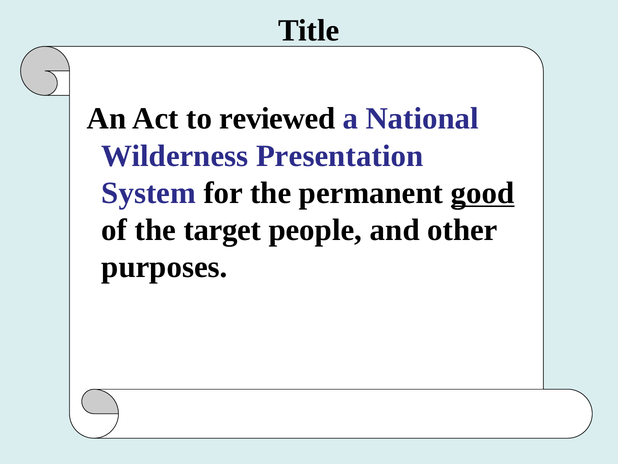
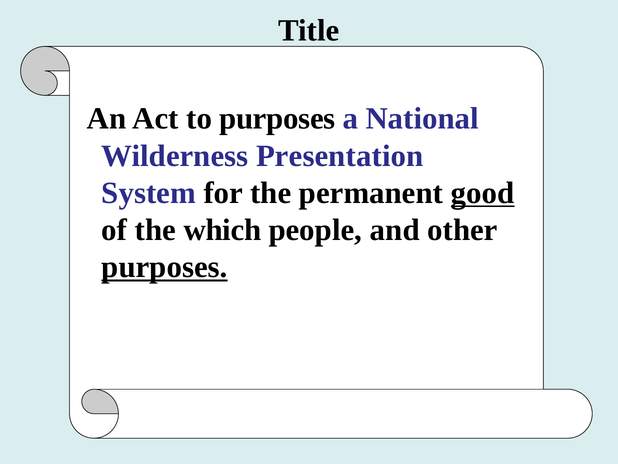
to reviewed: reviewed -> purposes
target: target -> which
purposes at (164, 267) underline: none -> present
